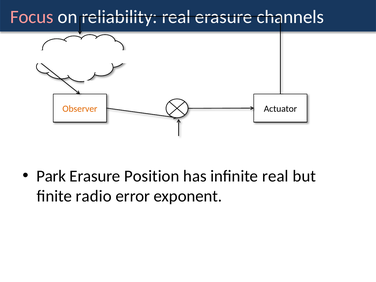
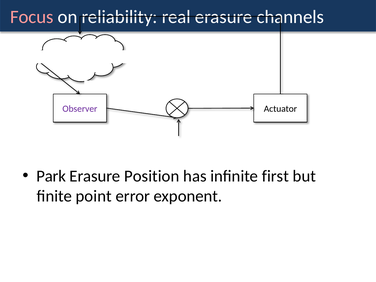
Observer colour: orange -> purple
infinite real: real -> first
radio: radio -> point
